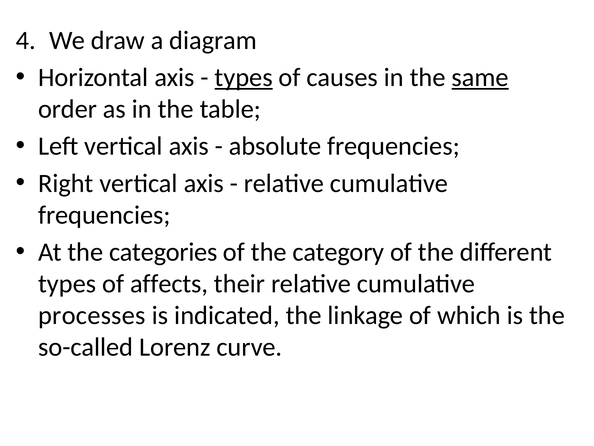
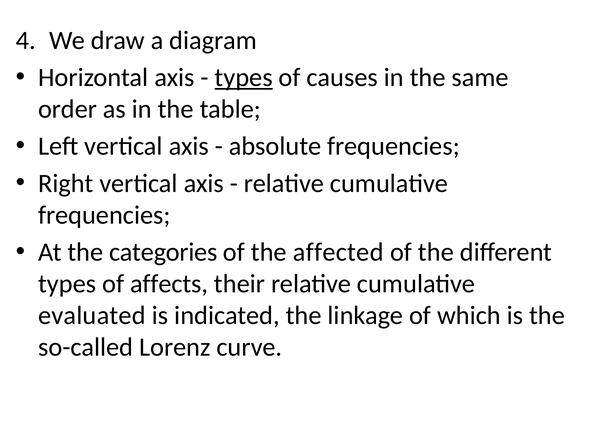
same underline: present -> none
category: category -> affected
processes: processes -> evaluated
